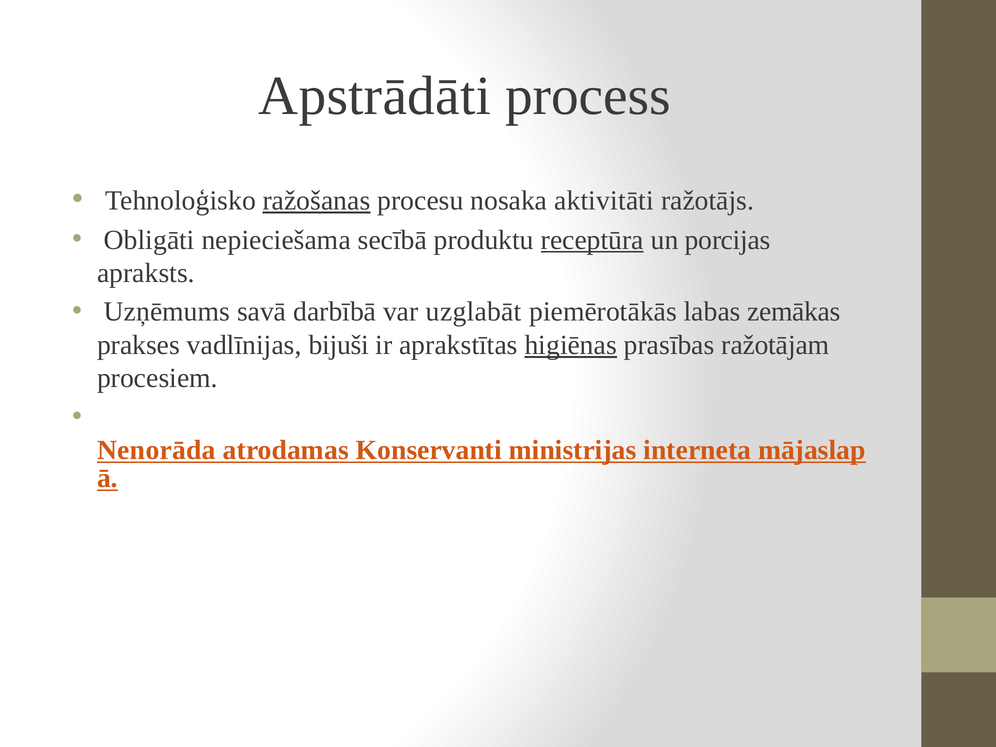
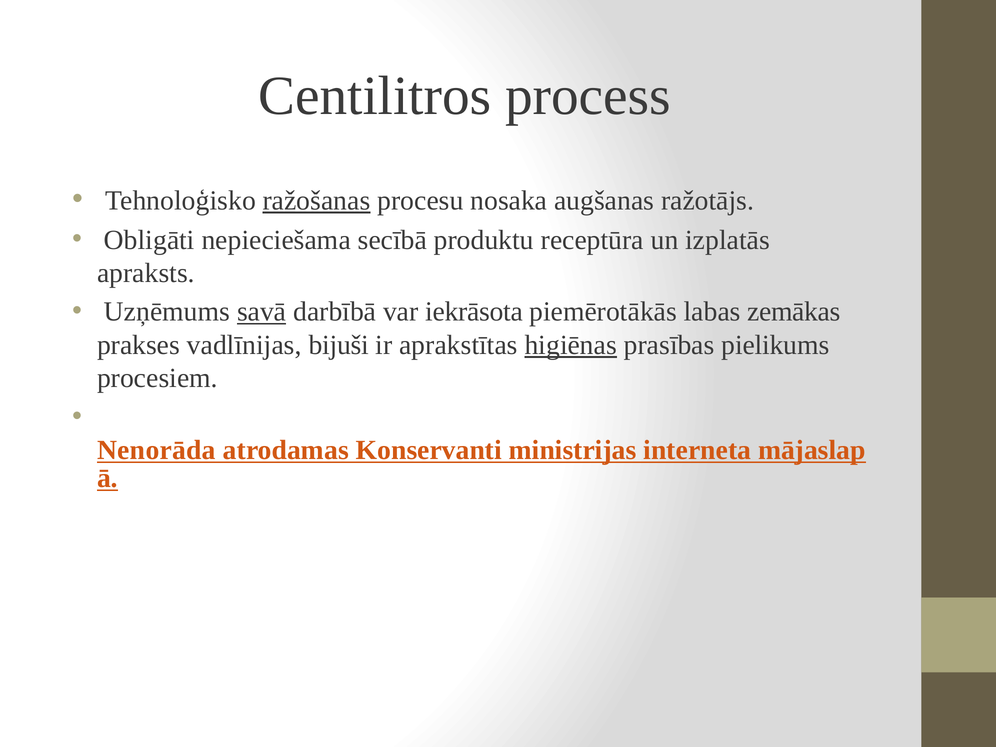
Apstrādāti: Apstrādāti -> Centilitros
aktivitāti: aktivitāti -> augšanas
receptūra underline: present -> none
porcijas: porcijas -> izplatās
savā underline: none -> present
uzglabāt: uzglabāt -> iekrāsota
ražotājam: ražotājam -> pielikums
